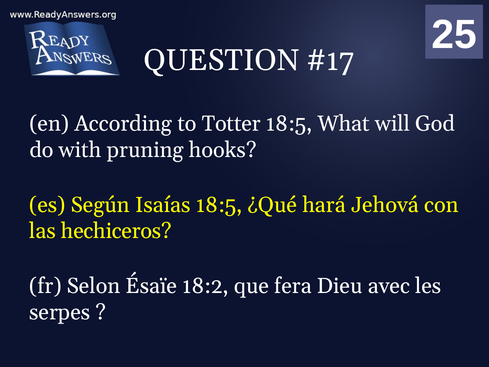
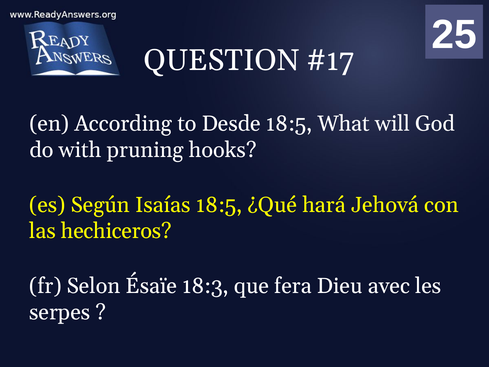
Totter: Totter -> Desde
18:2: 18:2 -> 18:3
